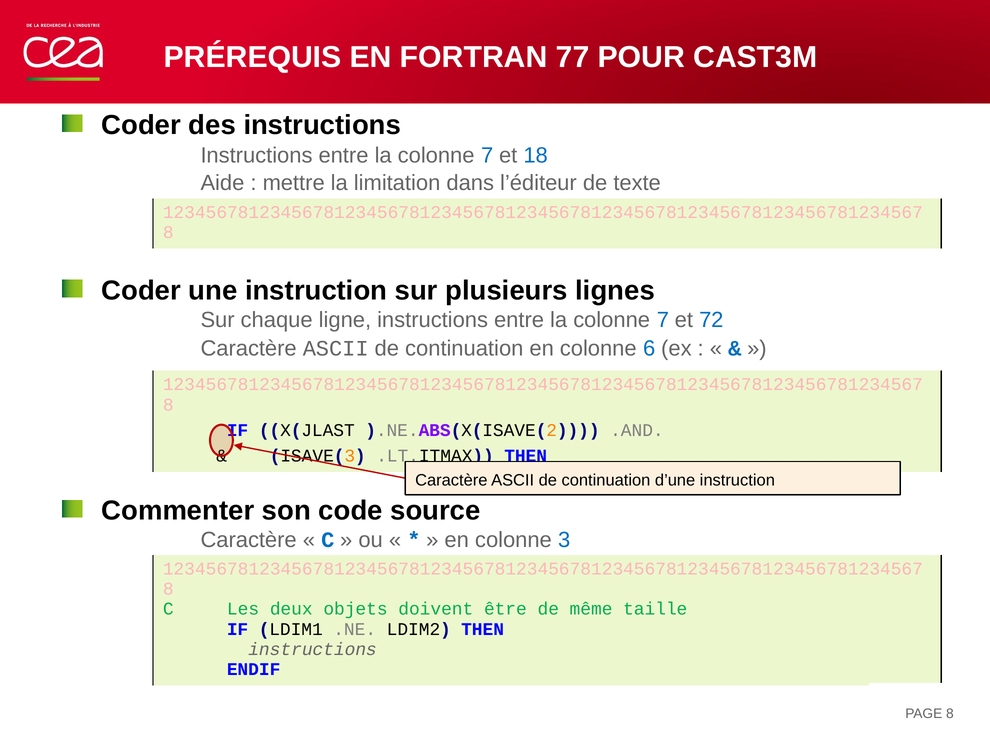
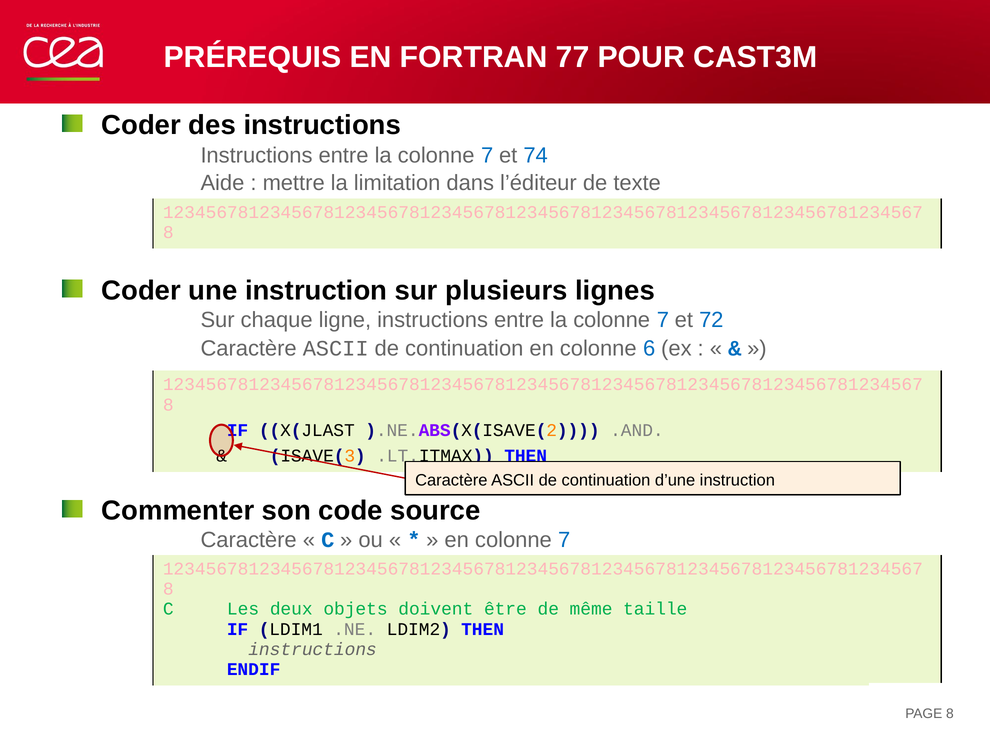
18: 18 -> 74
en colonne 3: 3 -> 7
